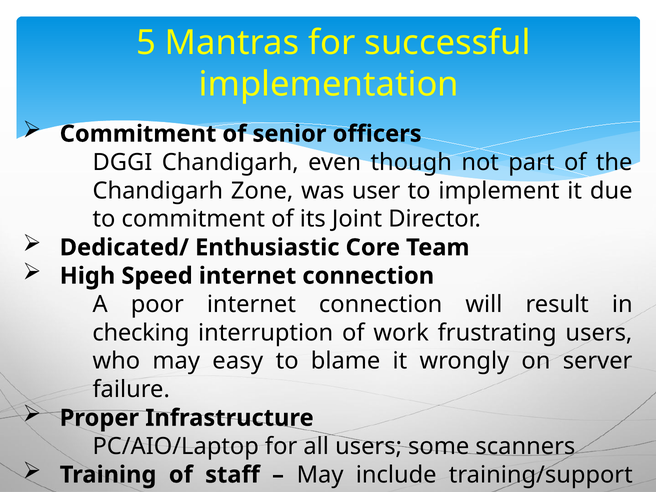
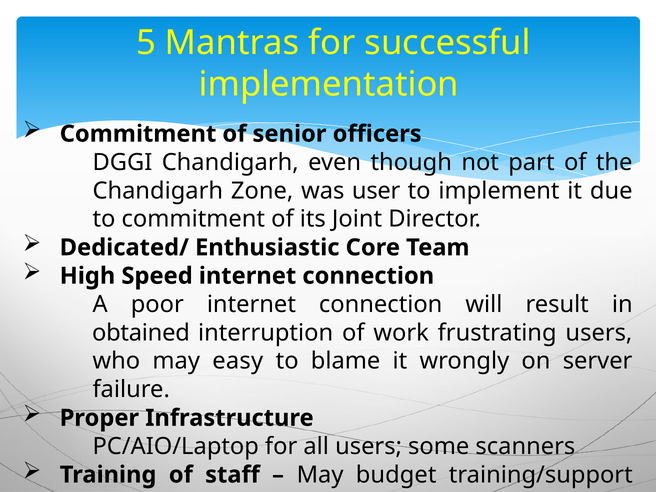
checking: checking -> obtained
include: include -> budget
